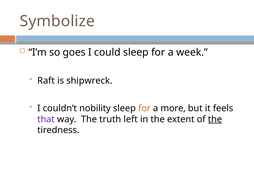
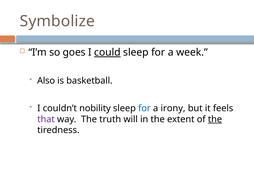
could underline: none -> present
Raft: Raft -> Also
shipwreck: shipwreck -> basketball
for at (144, 109) colour: orange -> blue
more: more -> irony
left: left -> will
